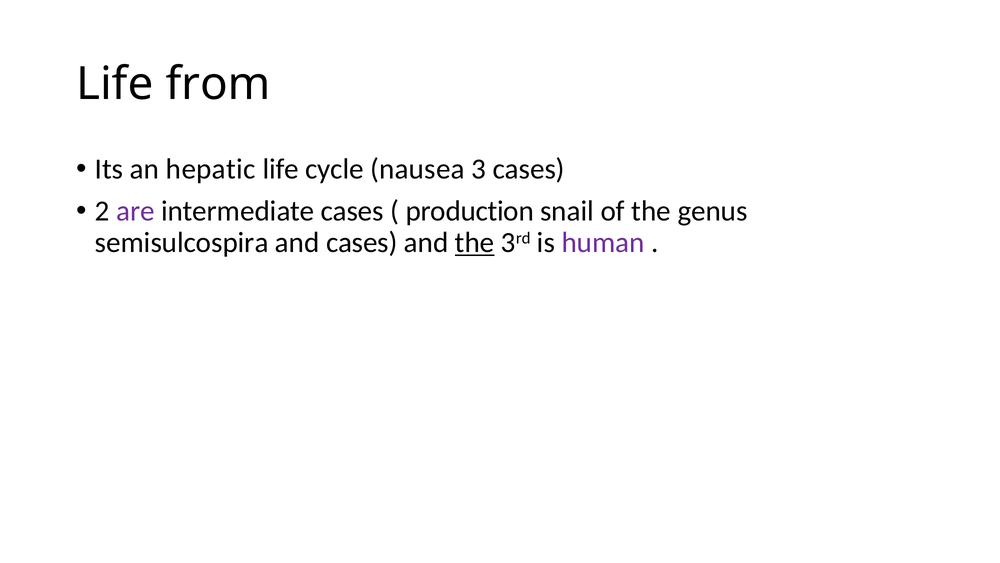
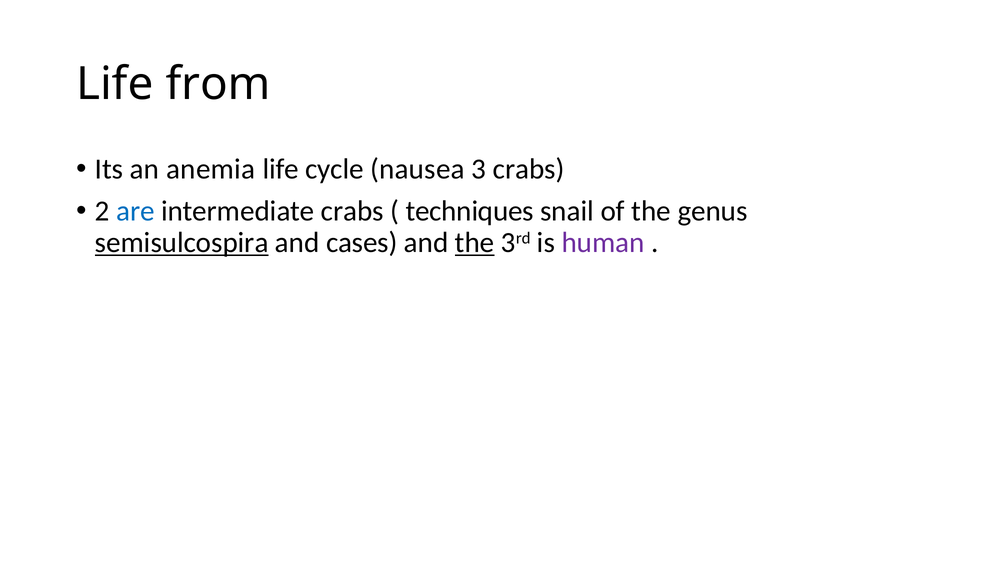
hepatic: hepatic -> anemia
3 cases: cases -> crabs
are colour: purple -> blue
intermediate cases: cases -> crabs
production: production -> techniques
semisulcospira underline: none -> present
